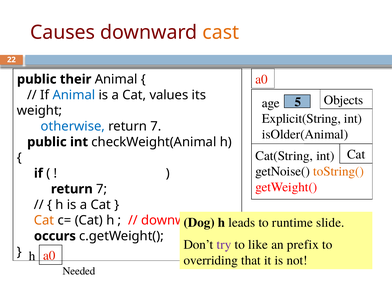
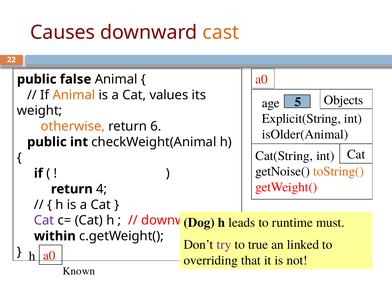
their: their -> false
Animal at (74, 95) colour: blue -> orange
otherwise colour: blue -> orange
7 at (156, 126): 7 -> 6
7 at (102, 189): 7 -> 4
Cat at (44, 220) colour: orange -> purple
slide: slide -> must
occurs: occurs -> within
like: like -> true
prefix: prefix -> linked
Needed: Needed -> Known
